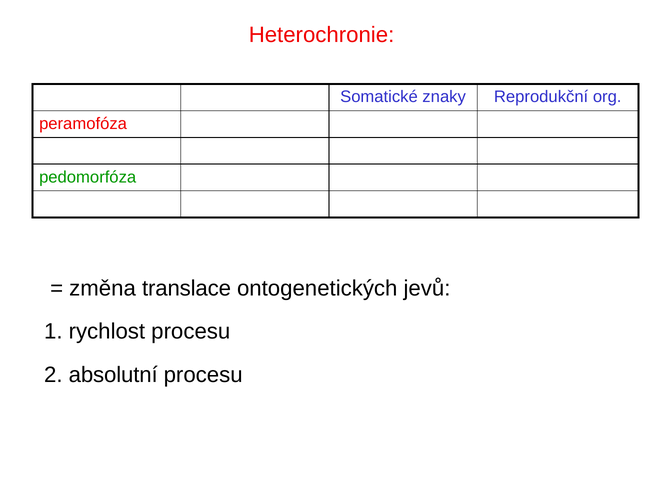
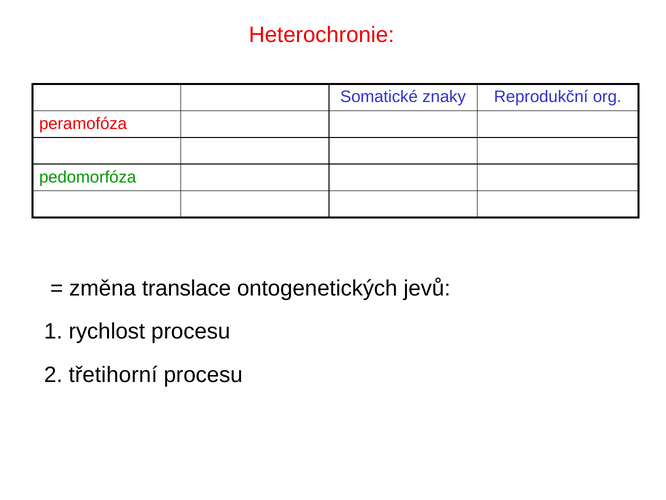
absolutní: absolutní -> třetihorní
